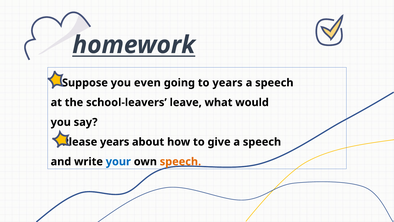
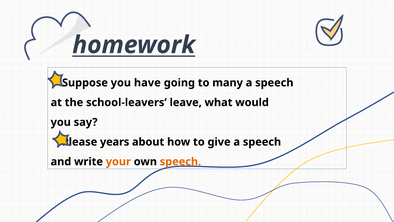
even: even -> have
to years: years -> many
your colour: blue -> orange
